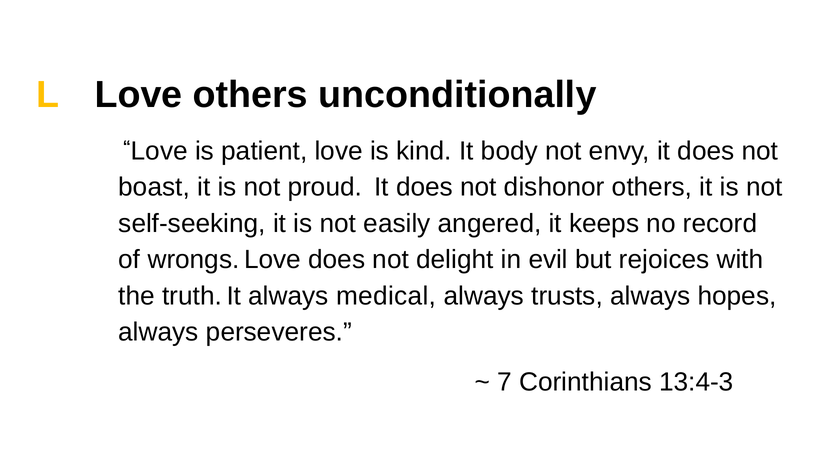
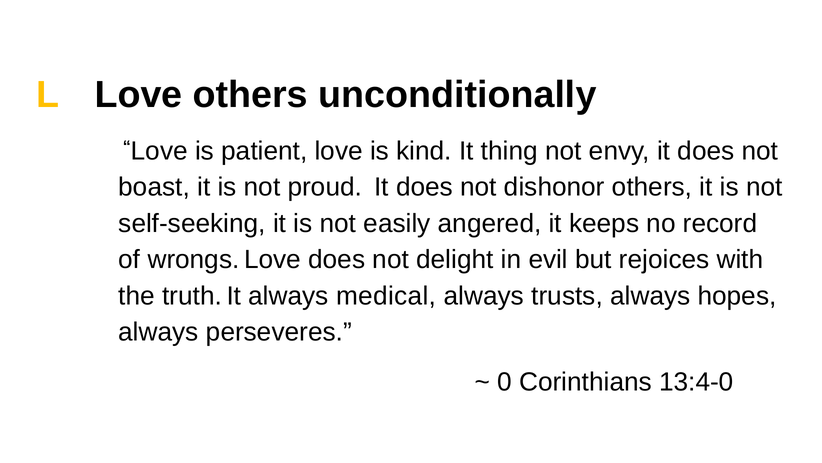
body: body -> thing
7: 7 -> 0
13:4-3: 13:4-3 -> 13:4-0
